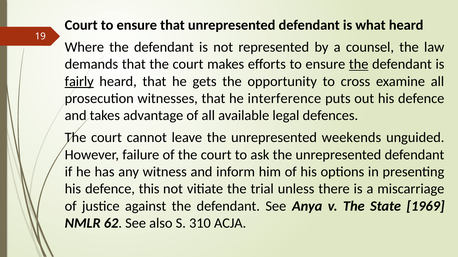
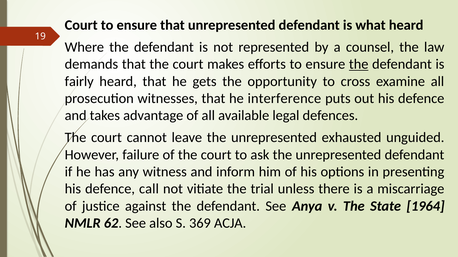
fairly underline: present -> none
weekends: weekends -> exhausted
this: this -> call
1969: 1969 -> 1964
310: 310 -> 369
